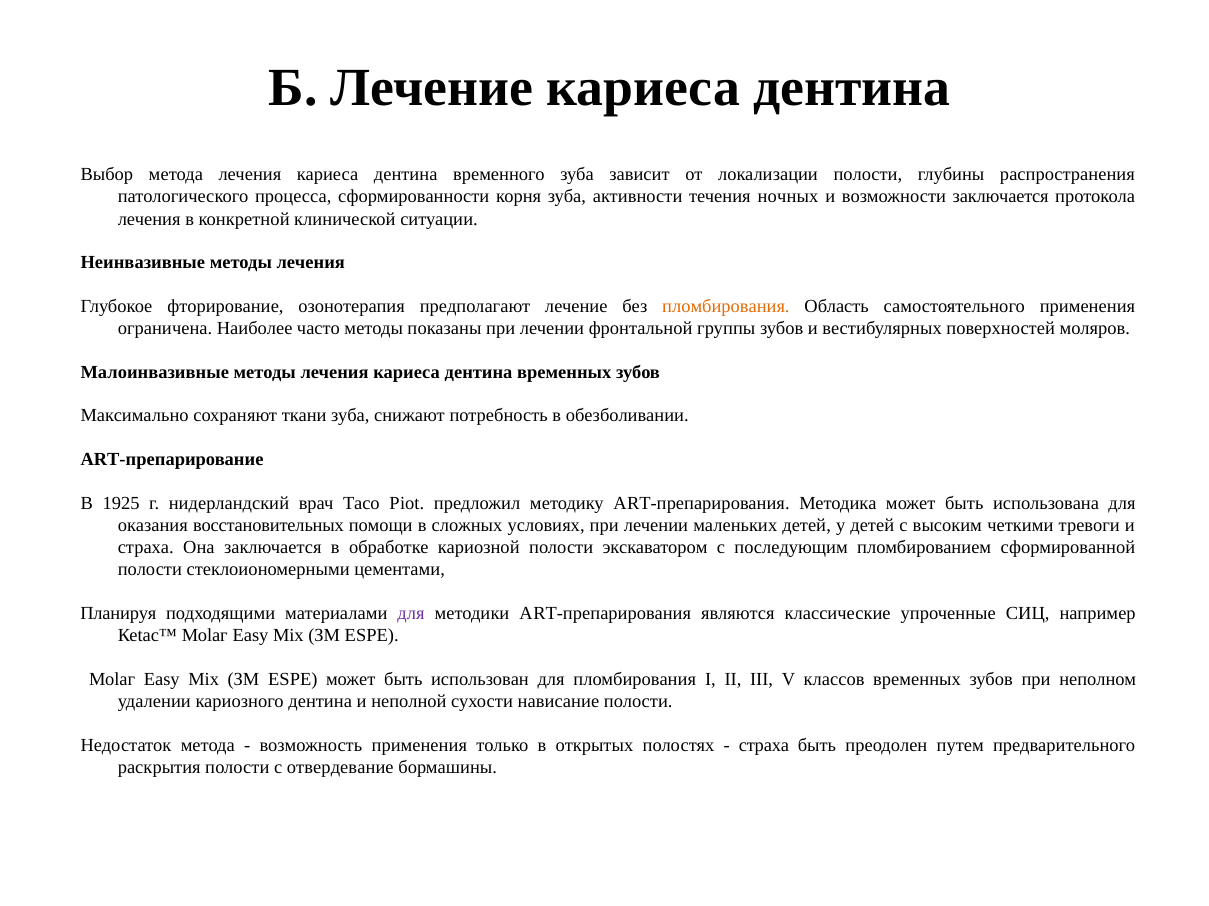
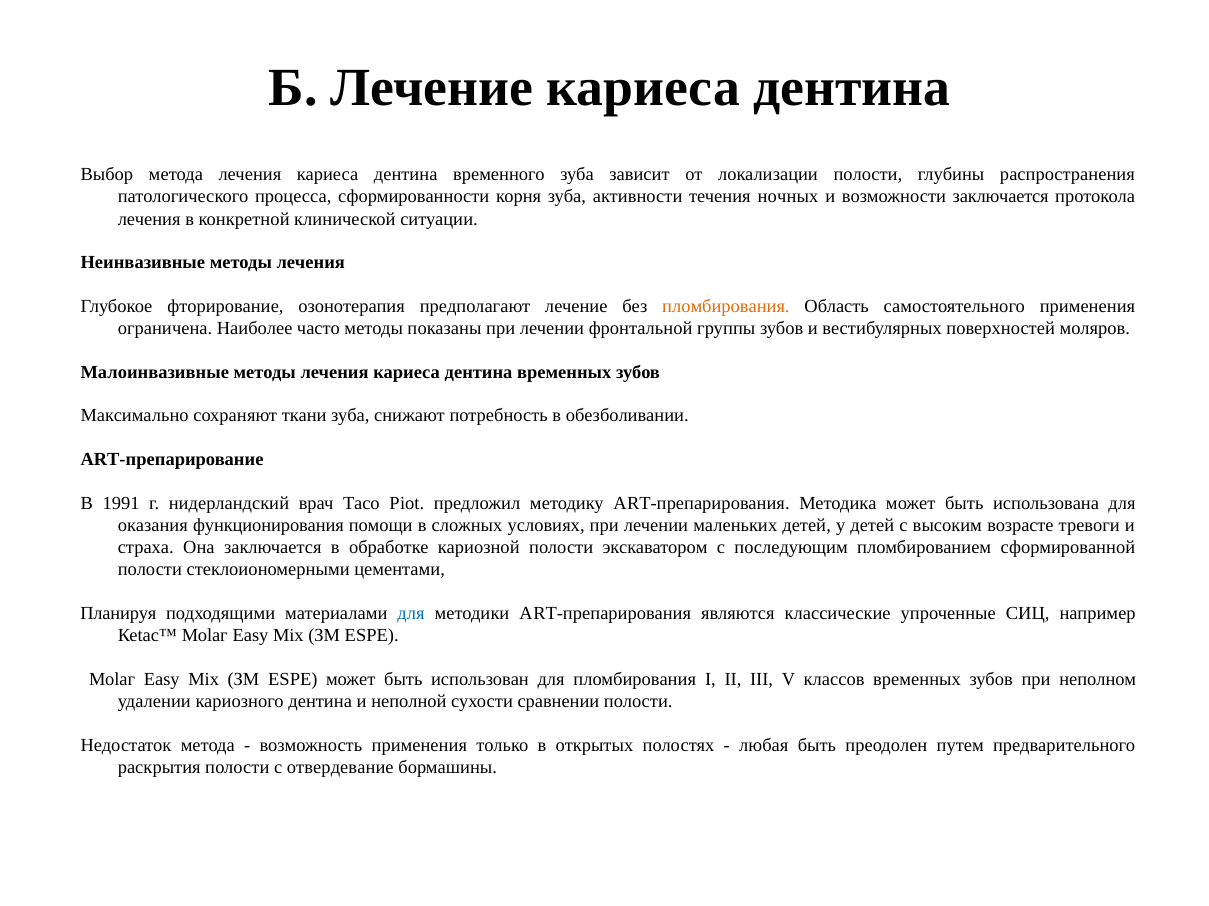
1925: 1925 -> 1991
восстановительных: восстановительных -> функционирования
четкими: четкими -> возрасте
для at (411, 614) colour: purple -> blue
нависание: нависание -> сравнении
страха at (764, 746): страха -> любая
